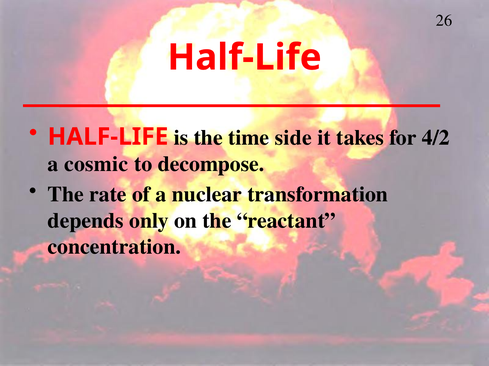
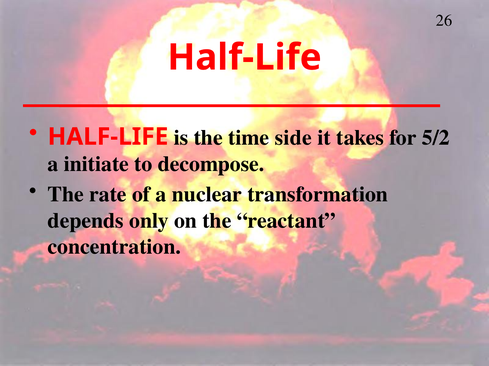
4/2: 4/2 -> 5/2
cosmic: cosmic -> initiate
